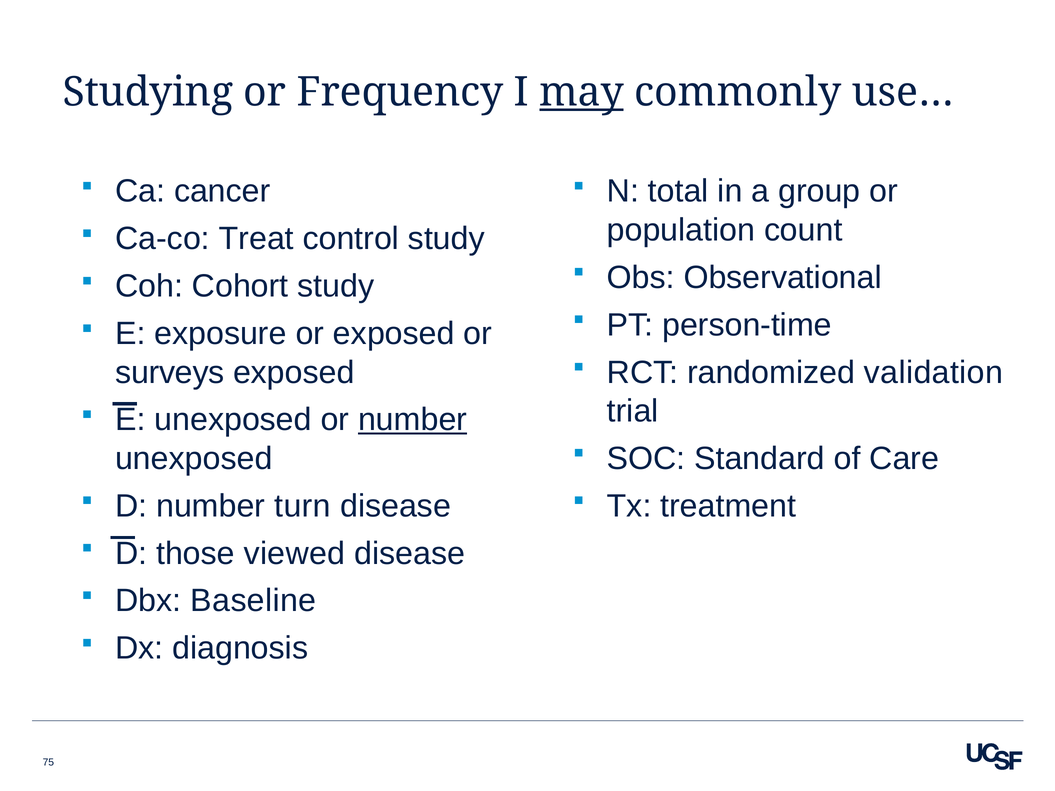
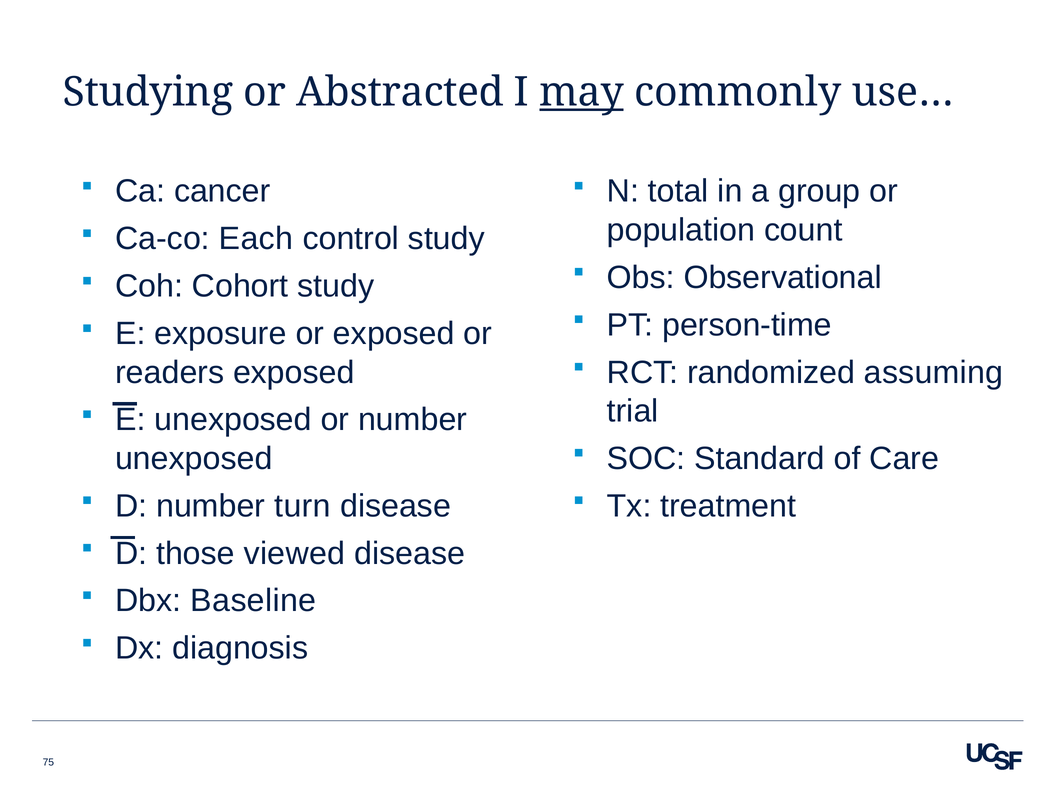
Frequency: Frequency -> Abstracted
Treat: Treat -> Each
surveys: surveys -> readers
validation: validation -> assuming
number at (413, 420) underline: present -> none
